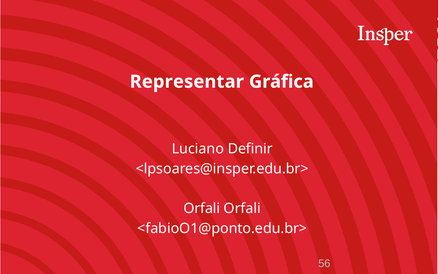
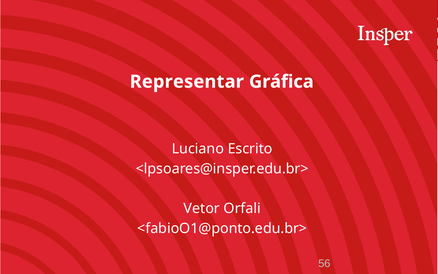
Definir: Definir -> Escrito
Orfali at (202, 208): Orfali -> Vetor
